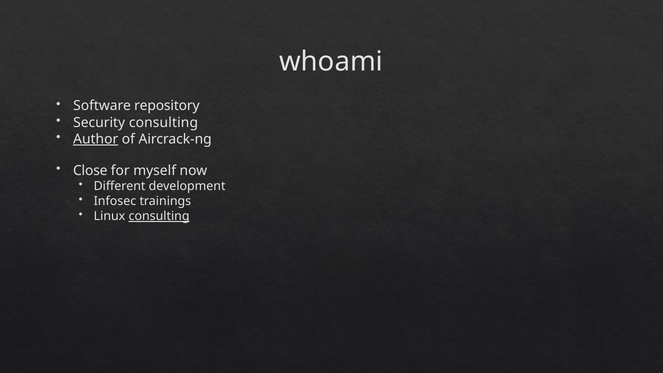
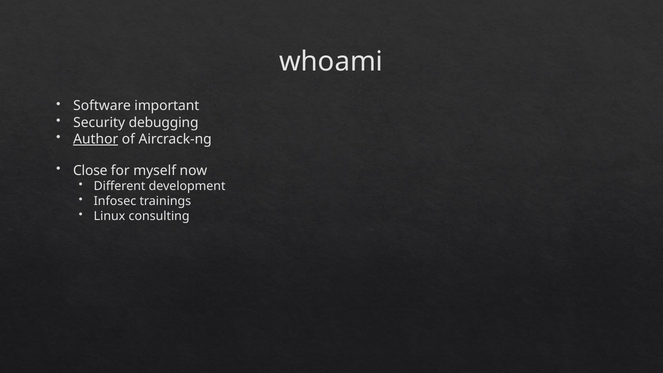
repository: repository -> important
Security consulting: consulting -> debugging
consulting at (159, 216) underline: present -> none
